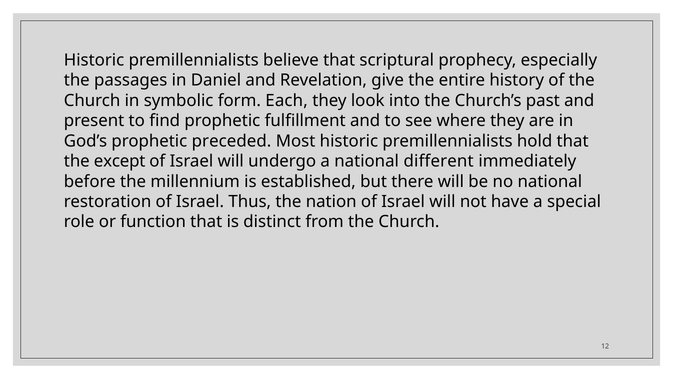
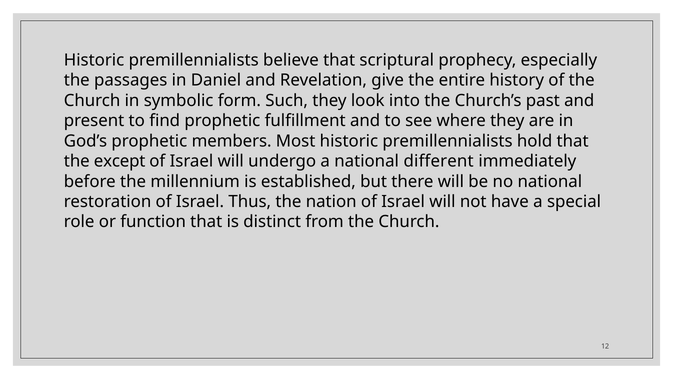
Each: Each -> Such
preceded: preceded -> members
